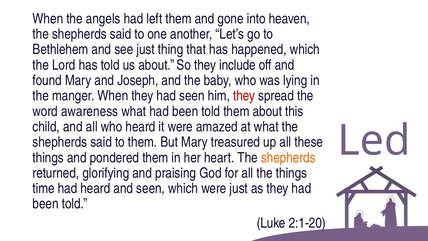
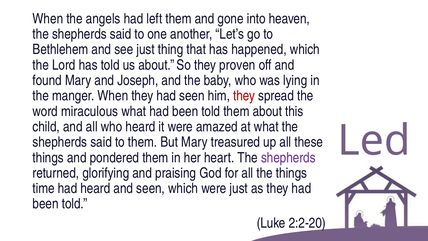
include: include -> proven
awareness: awareness -> miraculous
shepherds at (288, 157) colour: orange -> purple
2:1-20: 2:1-20 -> 2:2-20
